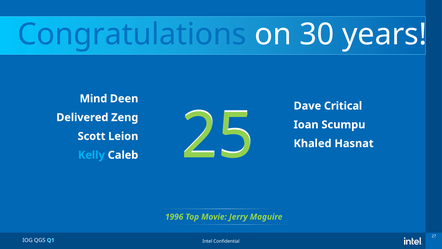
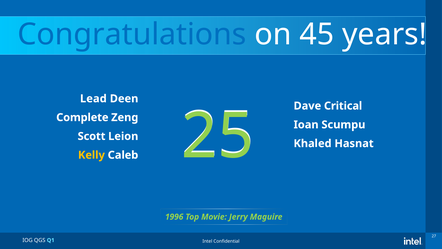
30: 30 -> 45
Mind: Mind -> Lead
Delivered: Delivered -> Complete
Kelly colour: light blue -> yellow
